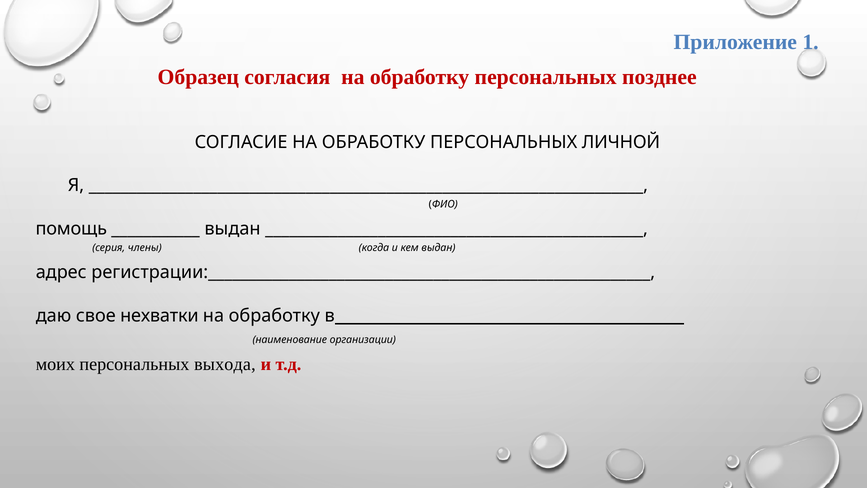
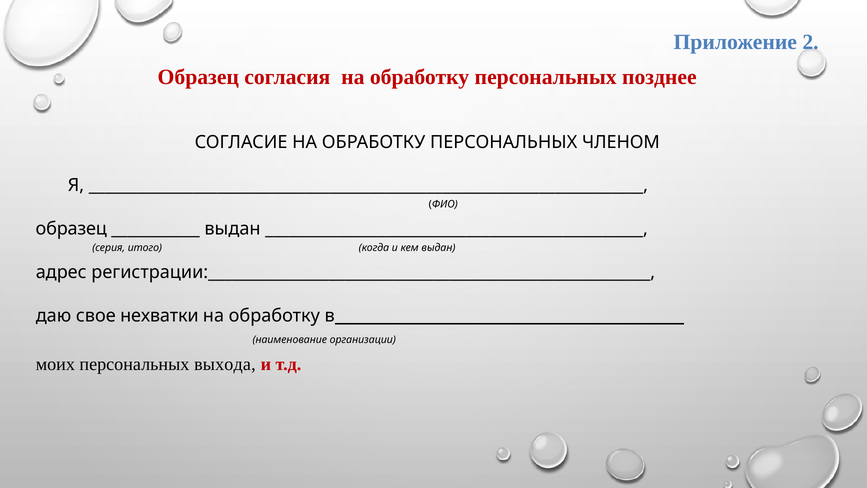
1: 1 -> 2
ЛИЧНОЙ: ЛИЧНОЙ -> ЧЛЕНОМ
помощь at (71, 229): помощь -> образец
члены: члены -> итого
